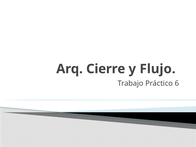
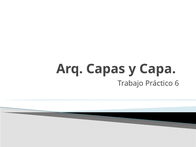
Cierre: Cierre -> Capas
Flujo: Flujo -> Capa
